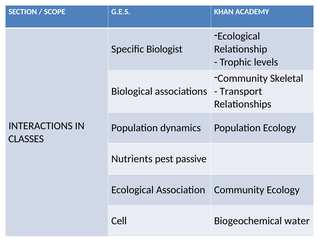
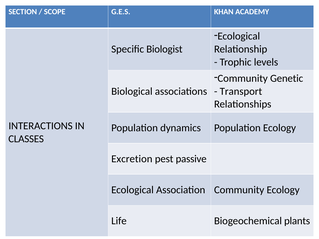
Skeletal: Skeletal -> Genetic
Nutrients: Nutrients -> Excretion
Cell: Cell -> Life
water: water -> plants
